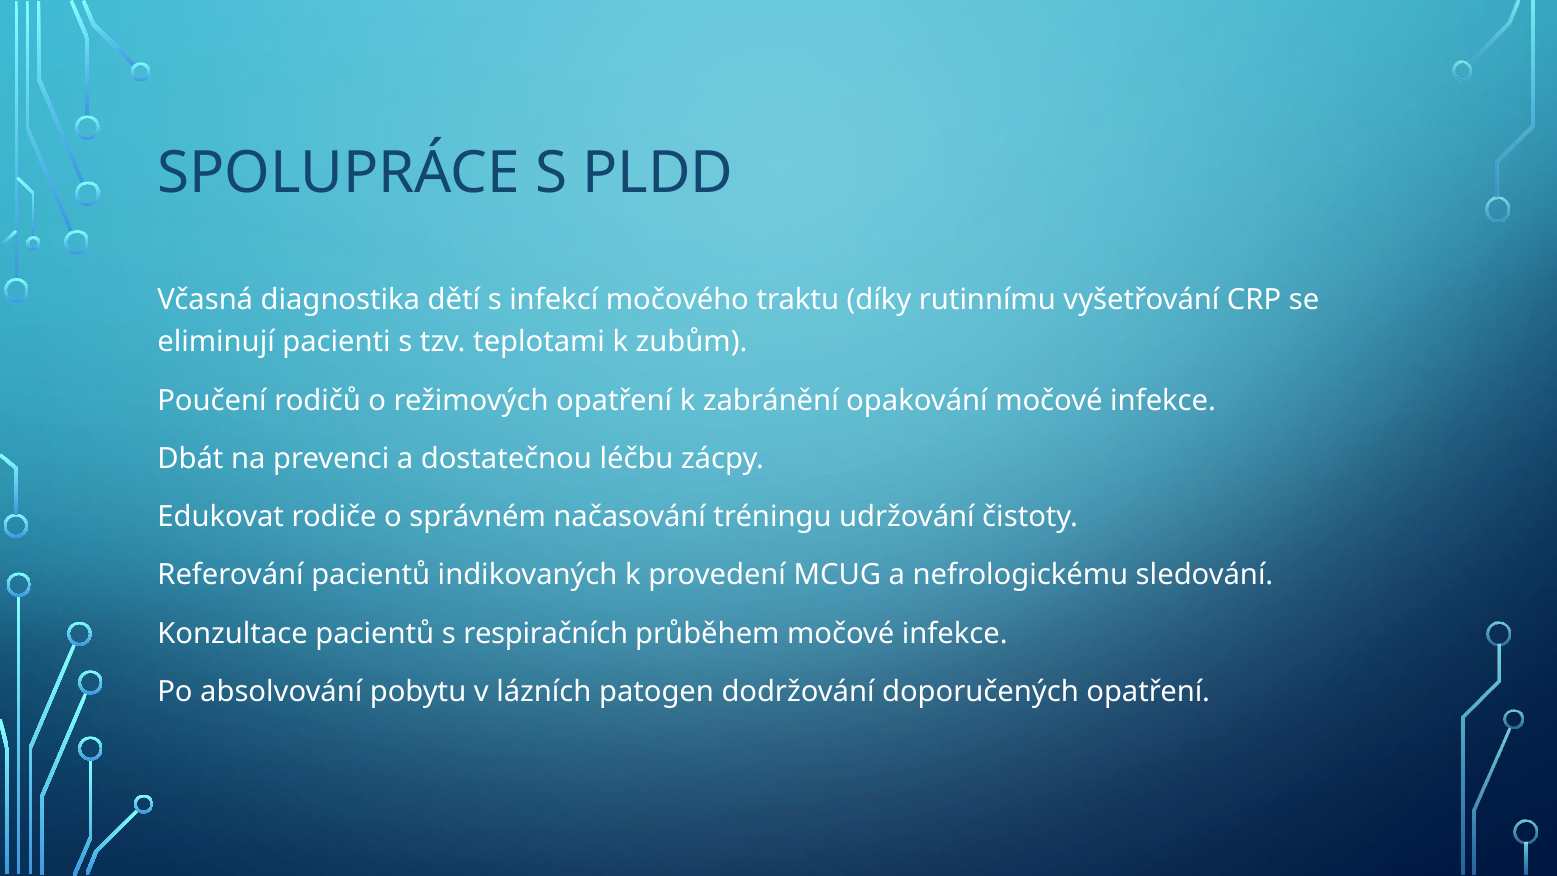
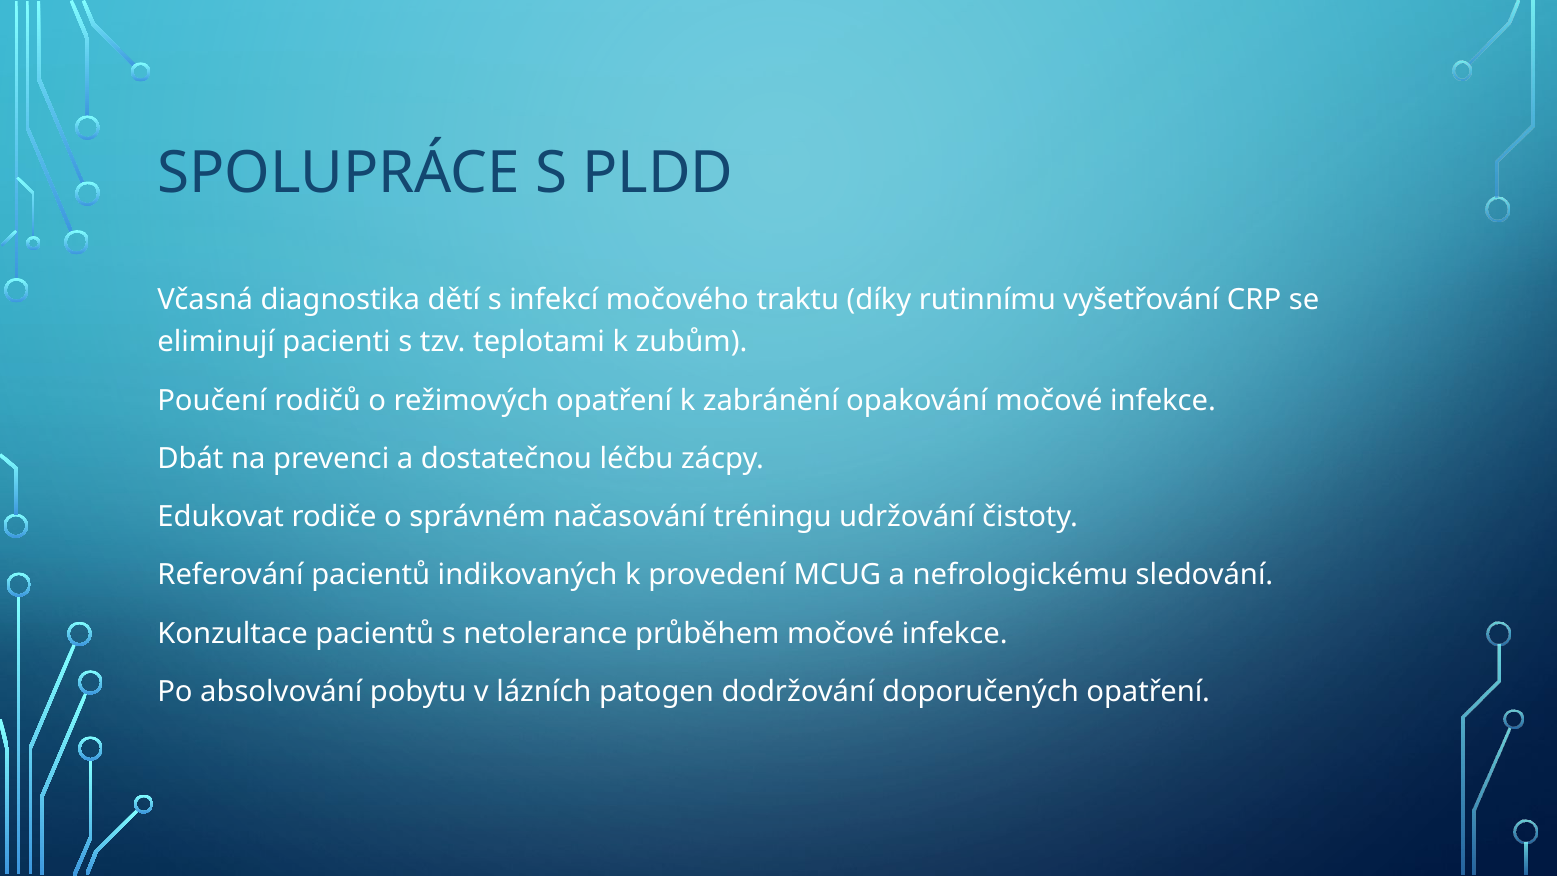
respiračních: respiračních -> netolerance
